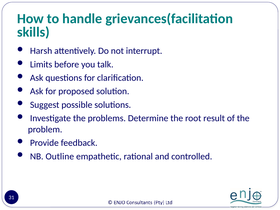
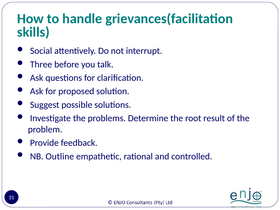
Harsh: Harsh -> Social
Limits: Limits -> Three
